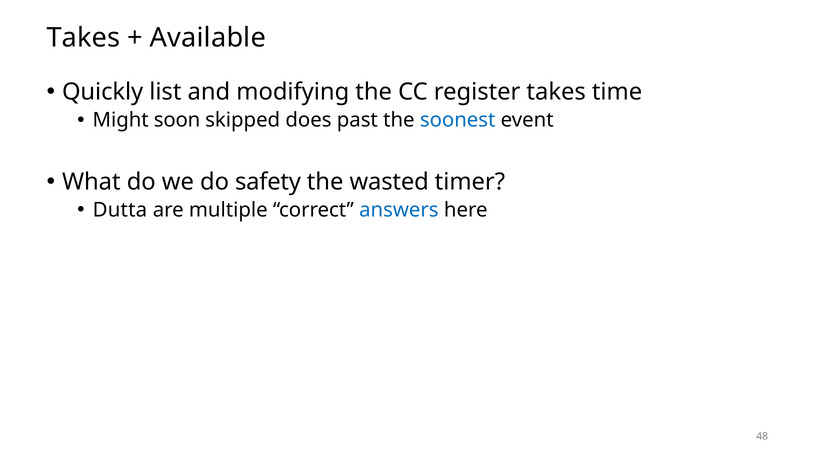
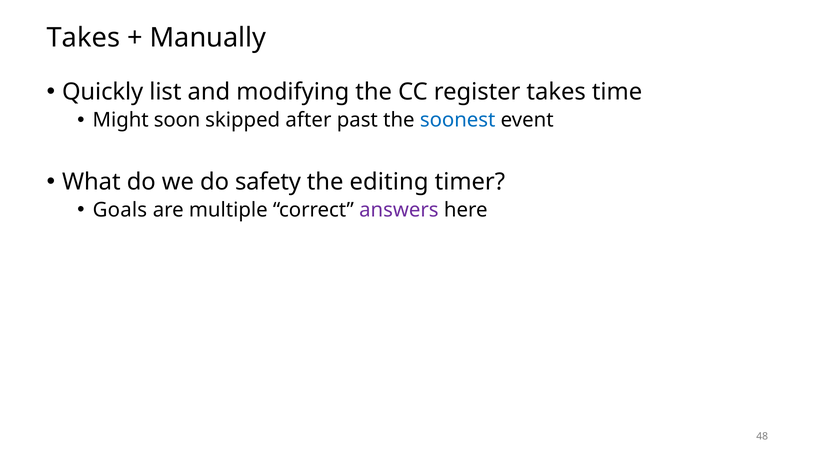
Available: Available -> Manually
does: does -> after
wasted: wasted -> editing
Dutta: Dutta -> Goals
answers colour: blue -> purple
